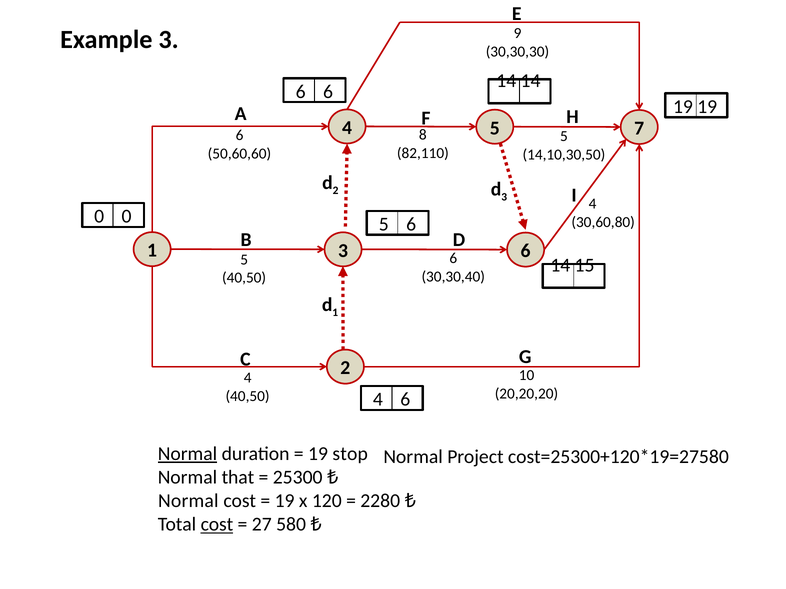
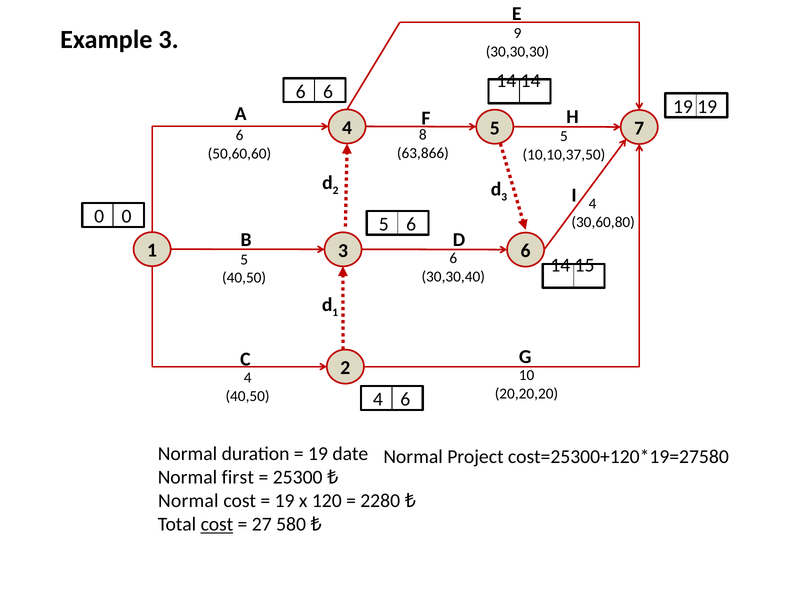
82,110: 82,110 -> 63,866
14,10,30,50: 14,10,30,50 -> 10,10,37,50
Normal at (187, 454) underline: present -> none
stop: stop -> date
that: that -> first
